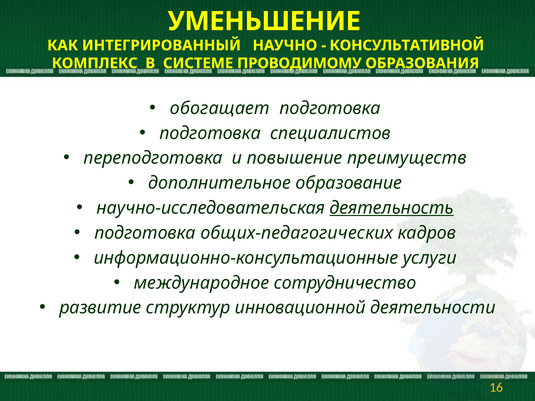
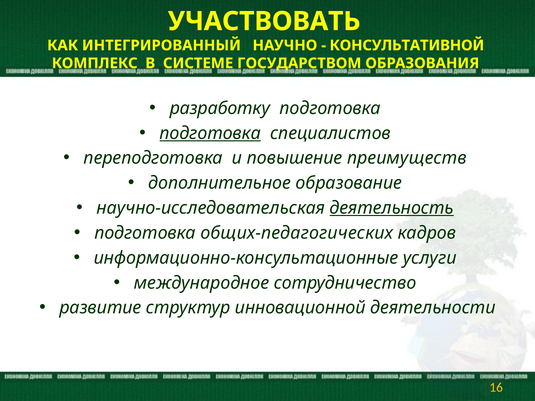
УМЕНЬШЕНИЕ: УМЕНЬШЕНИЕ -> УЧАСТВОВАТЬ
ПРОВОДИМОМУ: ПРОВОДИМОМУ -> ГОСУДАРСТВОМ
обогащает: обогащает -> разработку
подготовка at (210, 133) underline: none -> present
